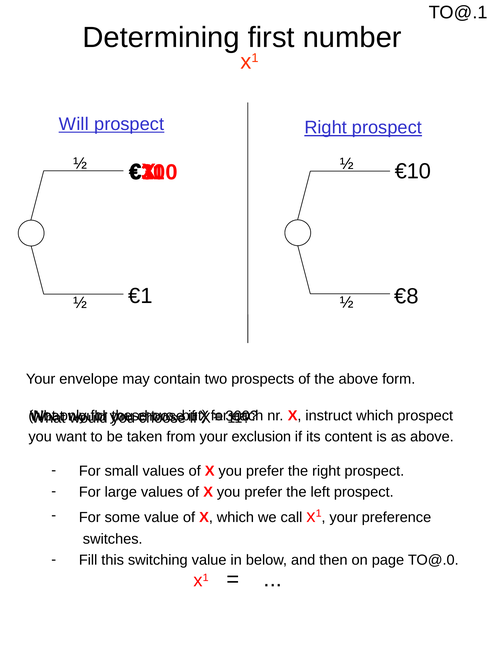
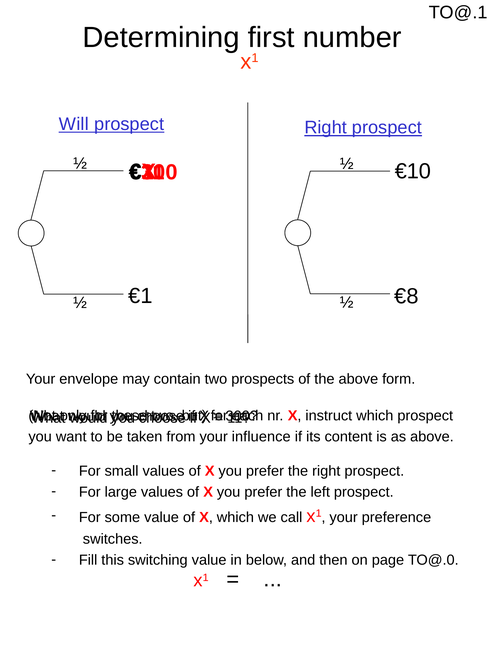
exclusion: exclusion -> influence
